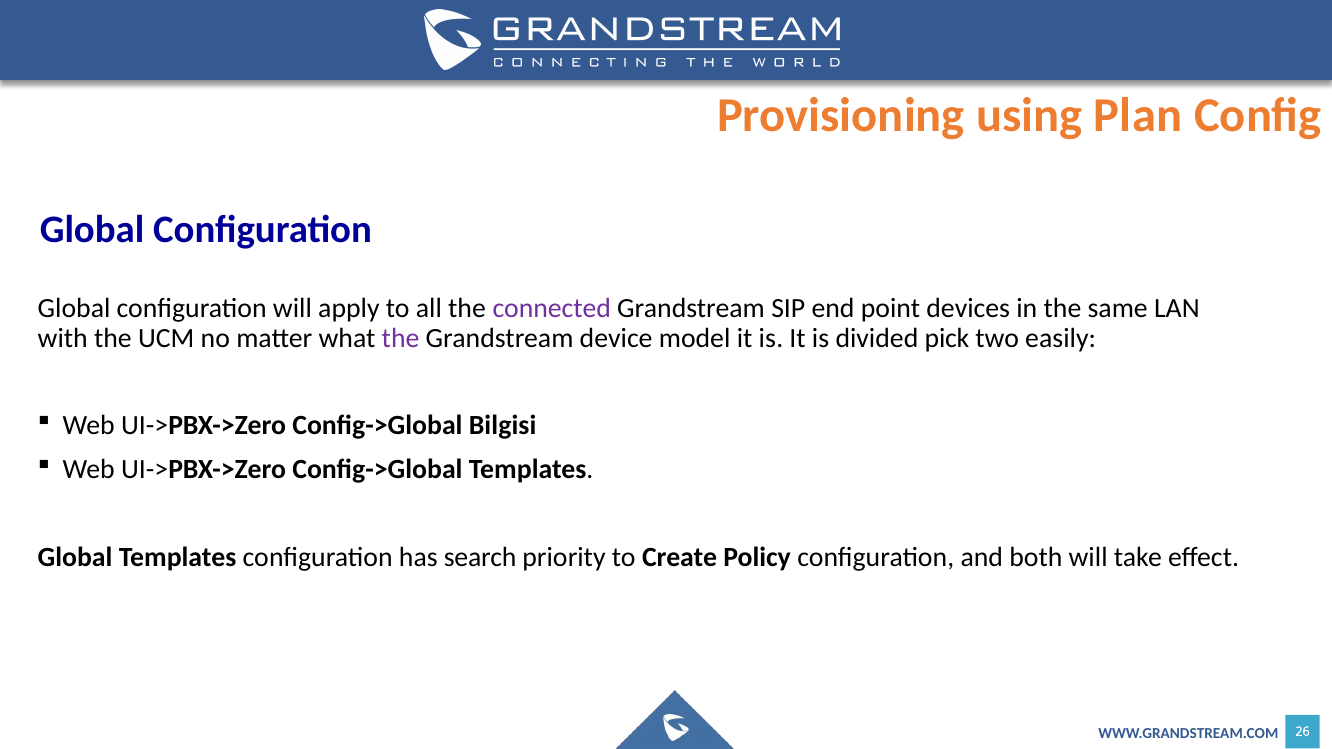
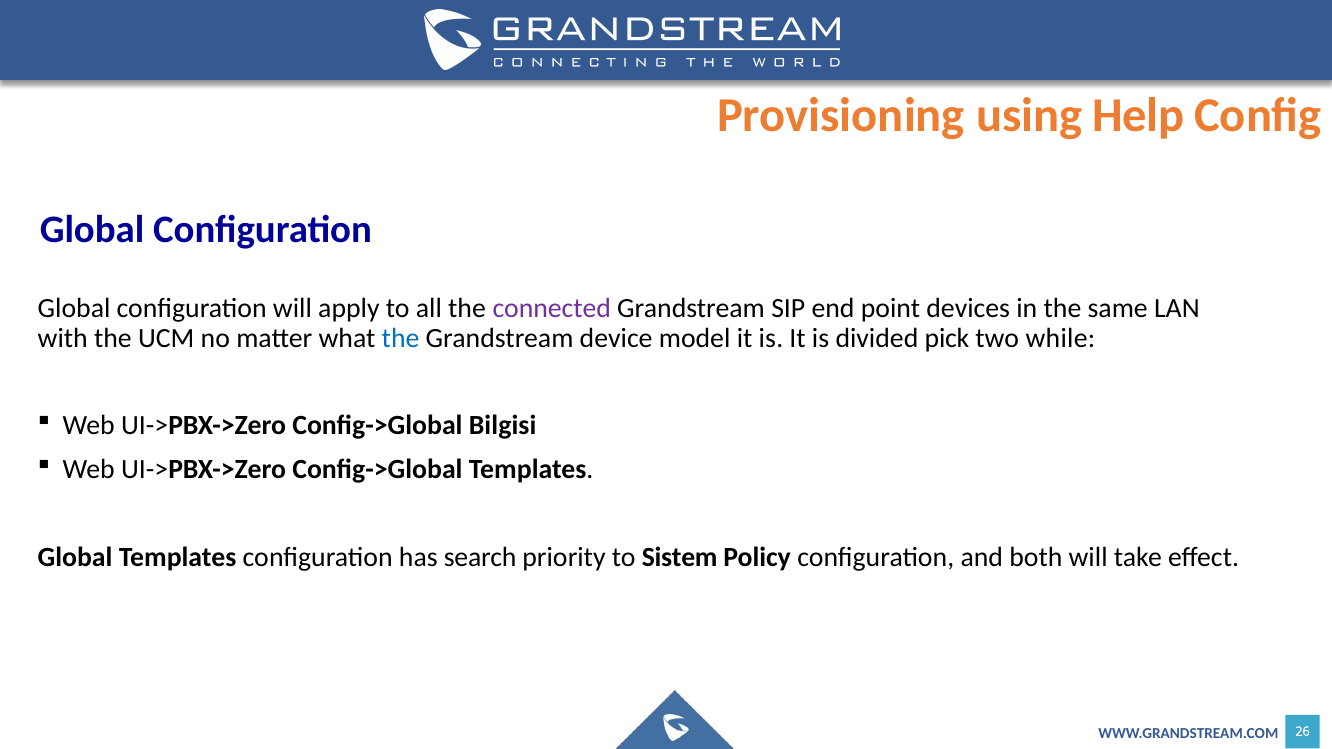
Plan: Plan -> Help
the at (401, 338) colour: purple -> blue
easily: easily -> while
Create: Create -> Sistem
